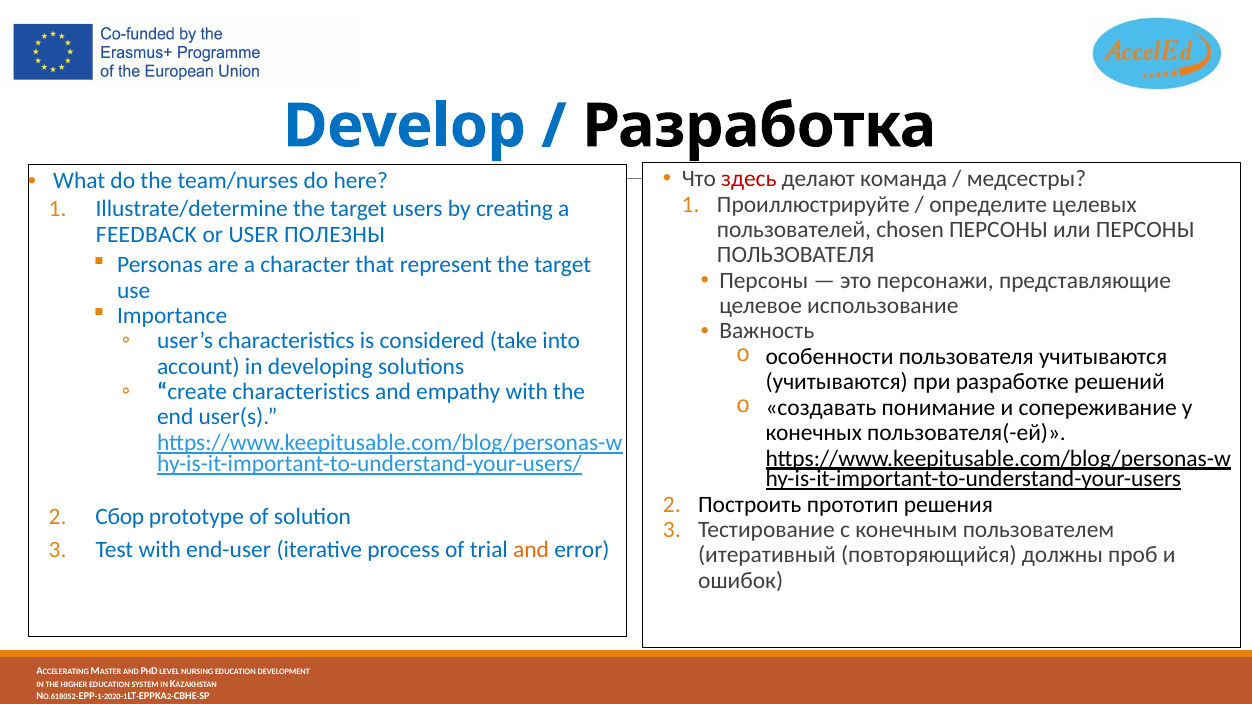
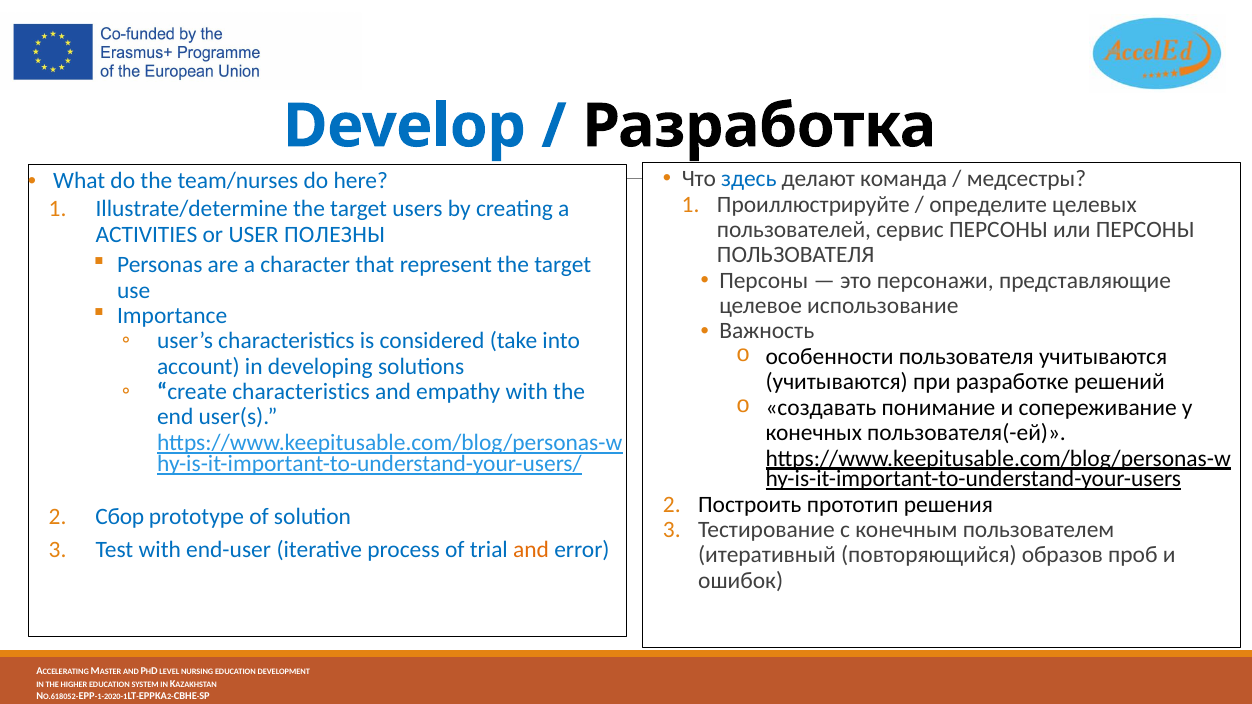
здесь colour: red -> blue
chosen: chosen -> сервис
FEEDBACK: FEEDBACK -> ACTIVITIES
должны: должны -> образов
